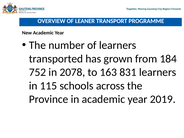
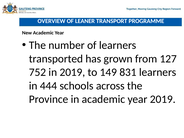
184: 184 -> 127
in 2078: 2078 -> 2019
163: 163 -> 149
115: 115 -> 444
